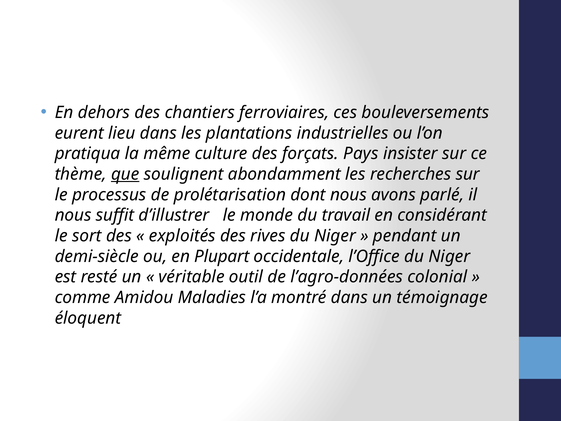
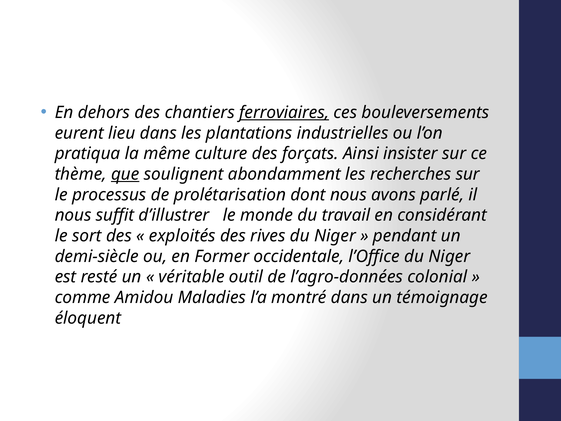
ferroviaires underline: none -> present
Pays: Pays -> Ainsi
Plupart: Plupart -> Former
